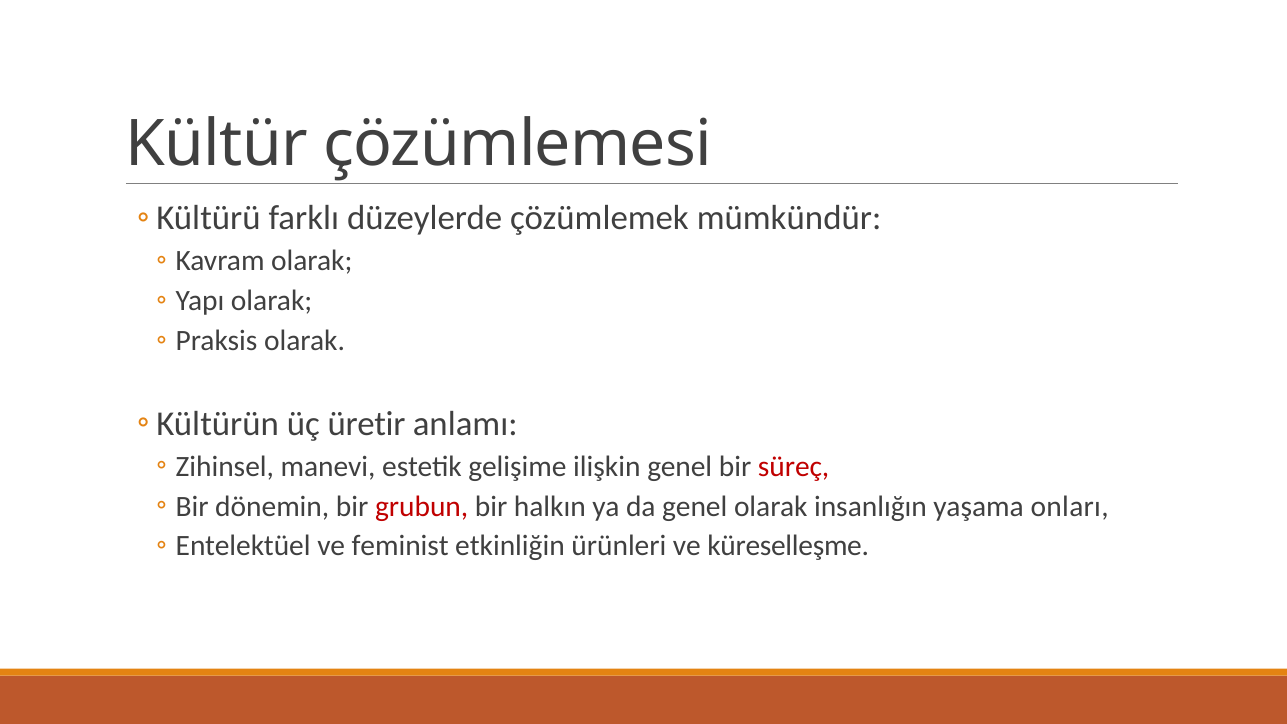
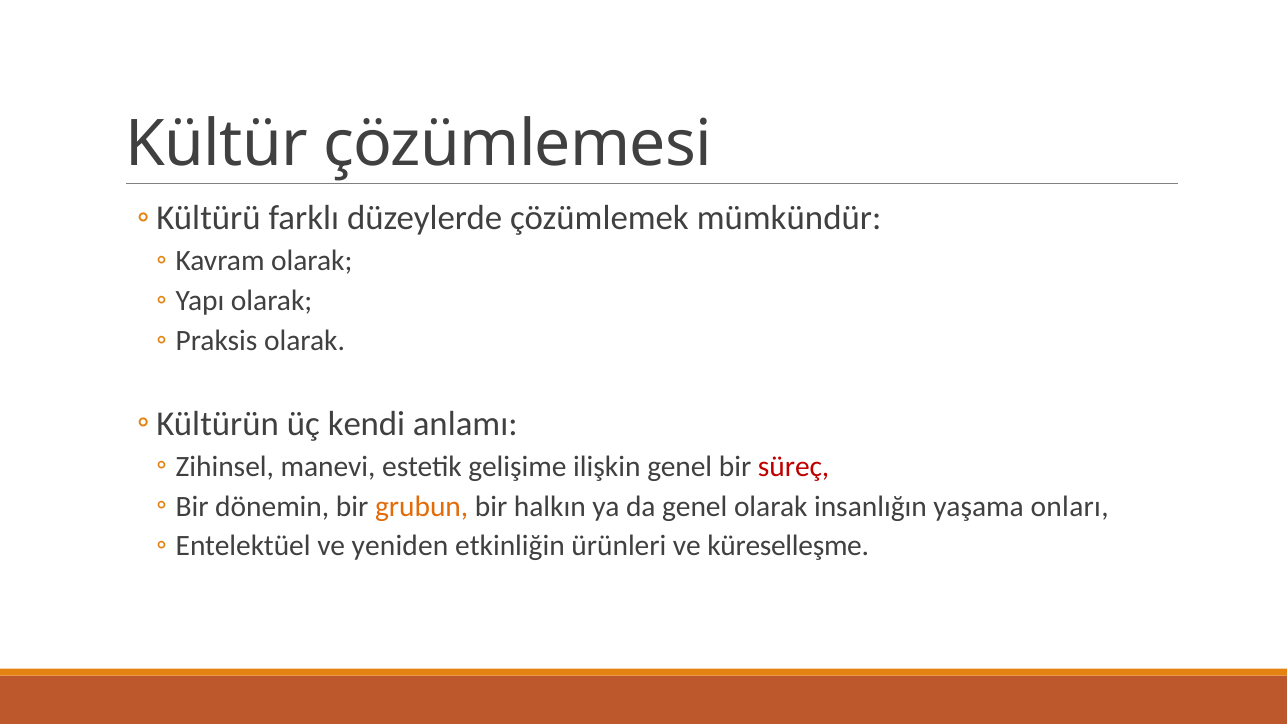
üretir: üretir -> kendi
grubun colour: red -> orange
feminist: feminist -> yeniden
